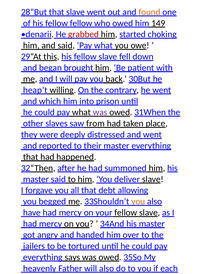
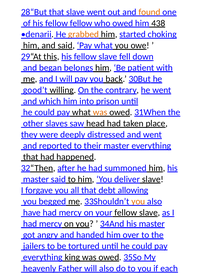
149: 149 -> 438
grabbed colour: red -> orange
brought: brought -> belongs
heap’t: heap’t -> good’t
was at (100, 113) colour: purple -> orange
saw from: from -> head
says: says -> king
